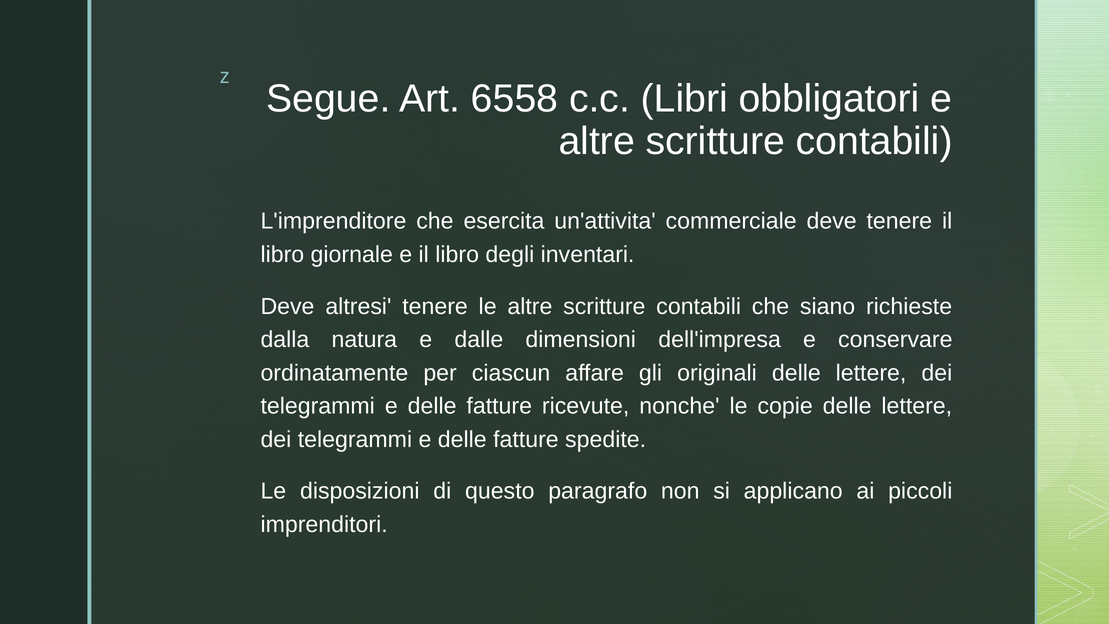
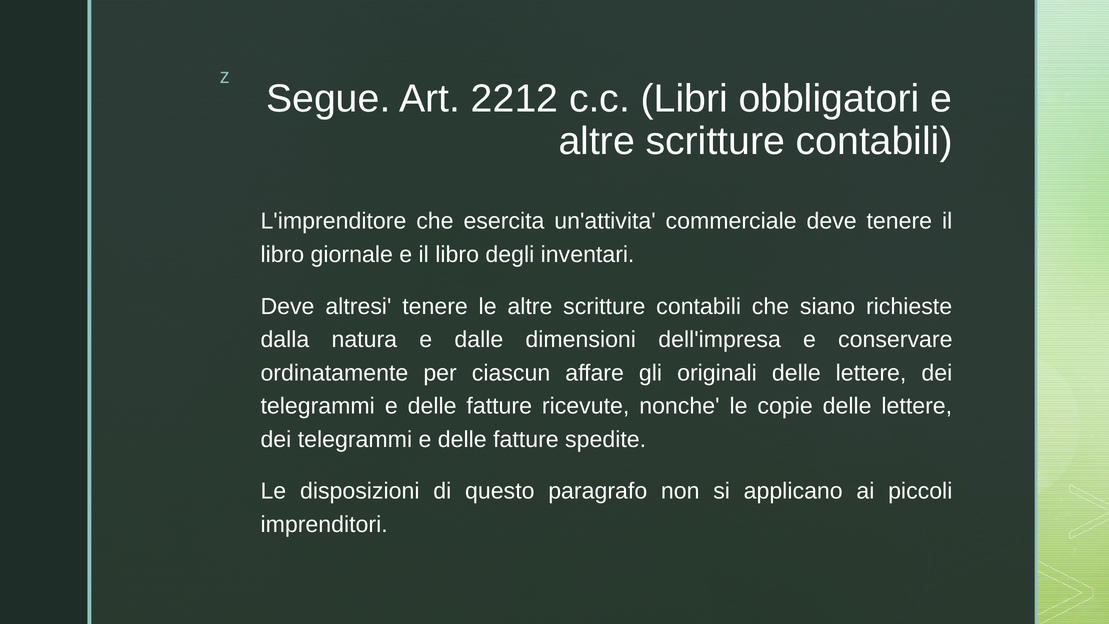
6558: 6558 -> 2212
